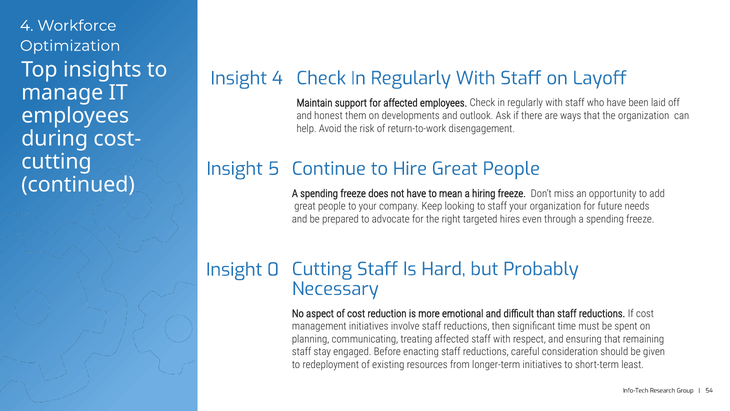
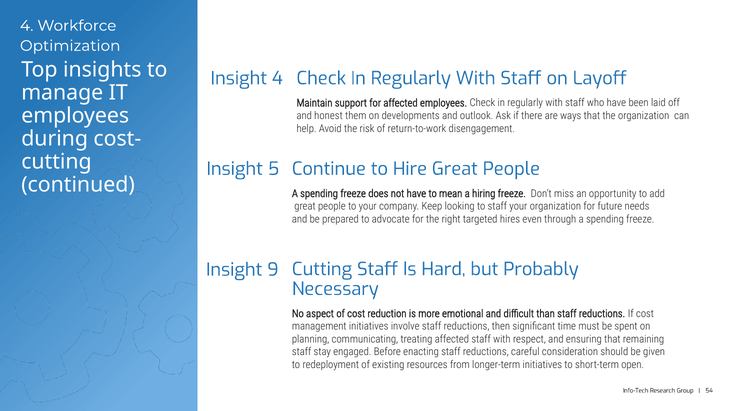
0: 0 -> 9
least: least -> open
